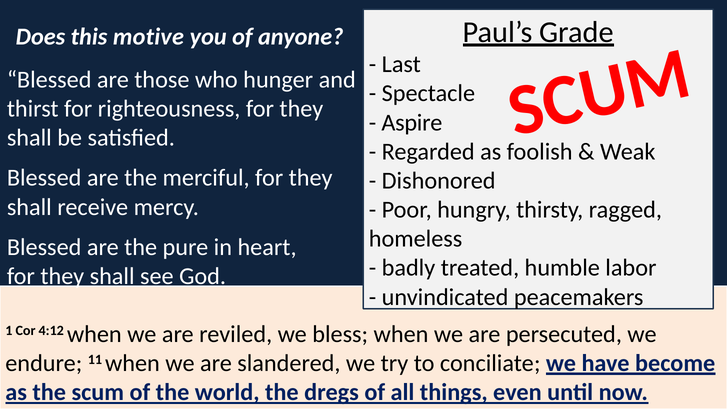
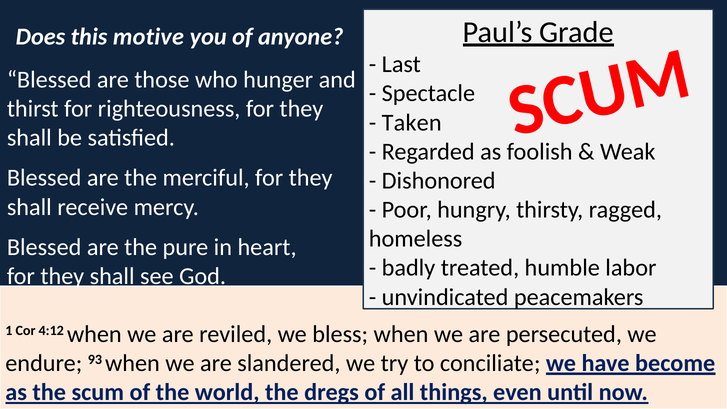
Aspire: Aspire -> Taken
11: 11 -> 93
